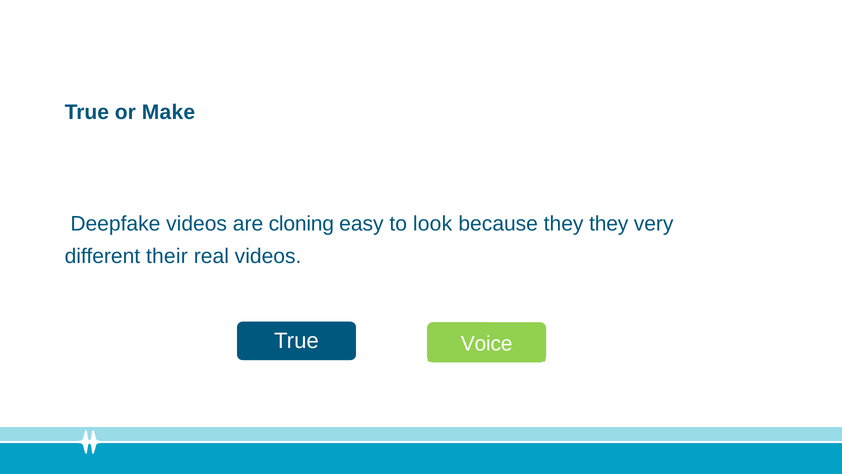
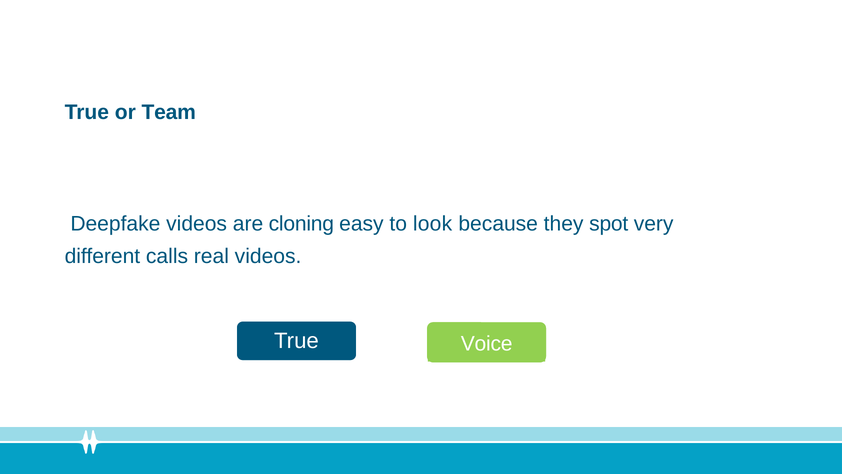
Make: Make -> Team
they they: they -> spot
their: their -> calls
